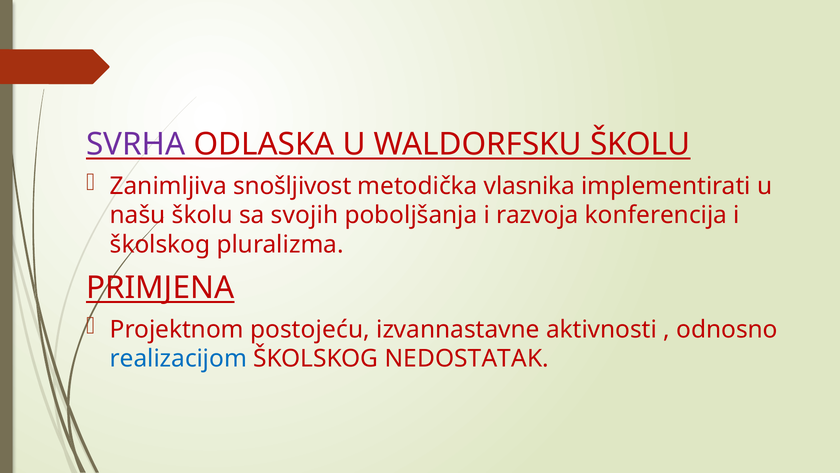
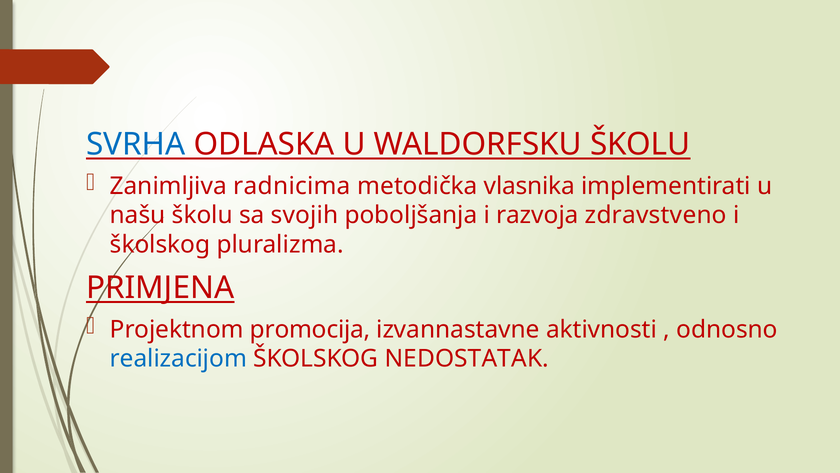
SVRHA colour: purple -> blue
snošljivost: snošljivost -> radnicima
konferencija: konferencija -> zdravstveno
postojeću: postojeću -> promocija
